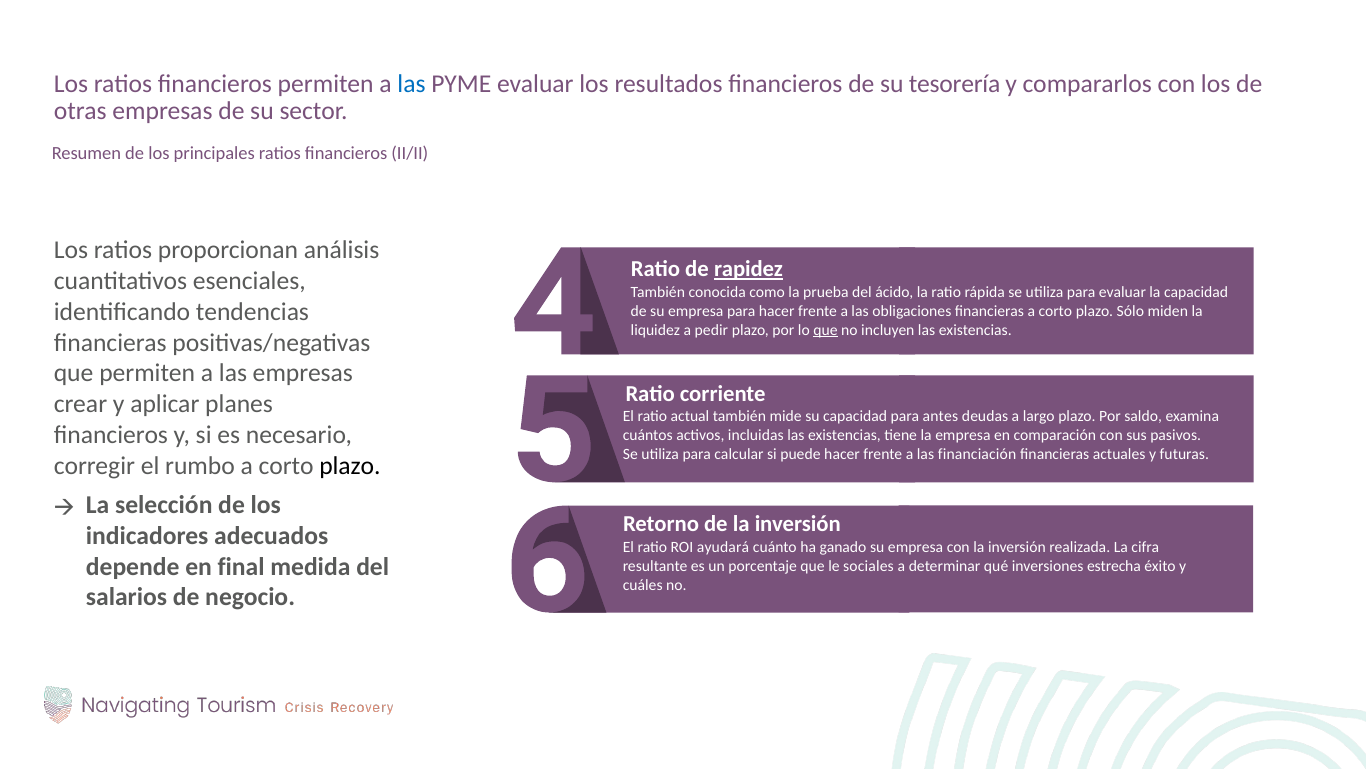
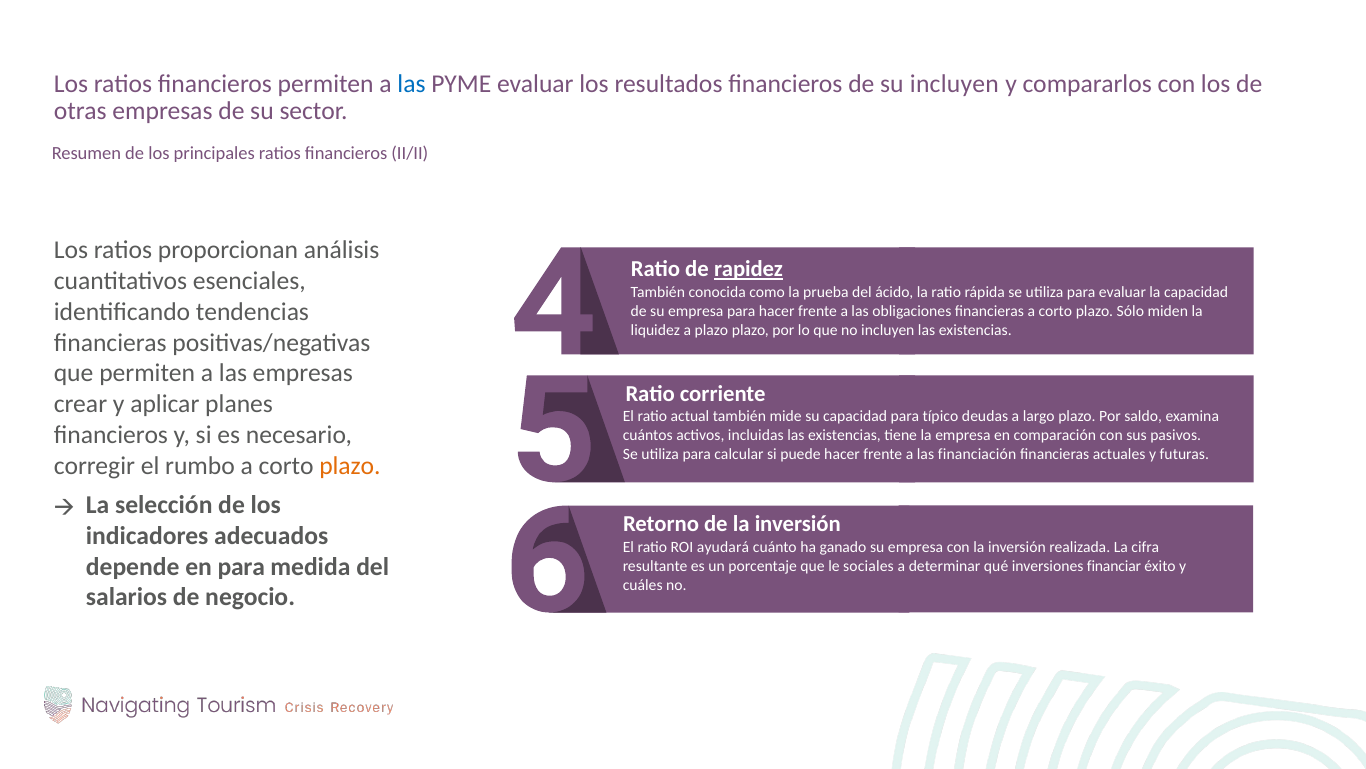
su tesorería: tesorería -> incluyen
a pedir: pedir -> plazo
que at (825, 330) underline: present -> none
antes: antes -> típico
plazo at (350, 465) colour: black -> orange
en final: final -> para
estrecha: estrecha -> financiar
